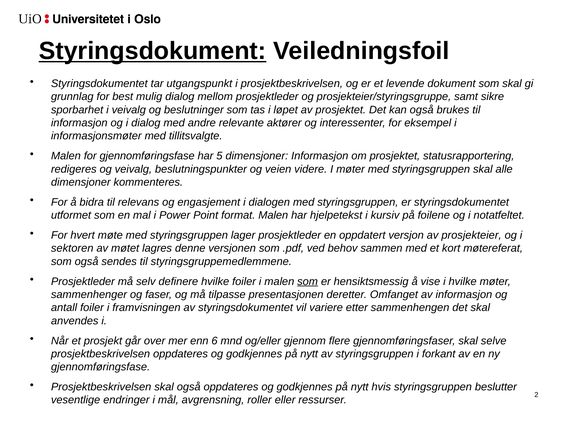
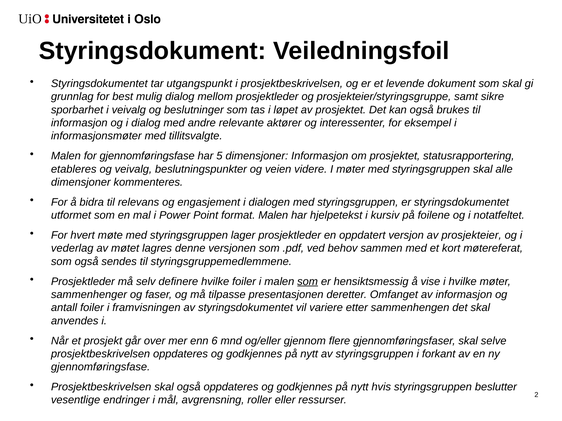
Styringsdokument underline: present -> none
redigeres: redigeres -> etableres
sektoren: sektoren -> vederlag
